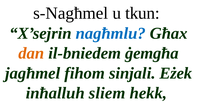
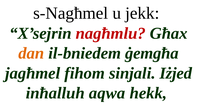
tkun: tkun -> jekk
nagħmlu colour: blue -> red
Eżek: Eżek -> Iżjed
sliem: sliem -> aqwa
